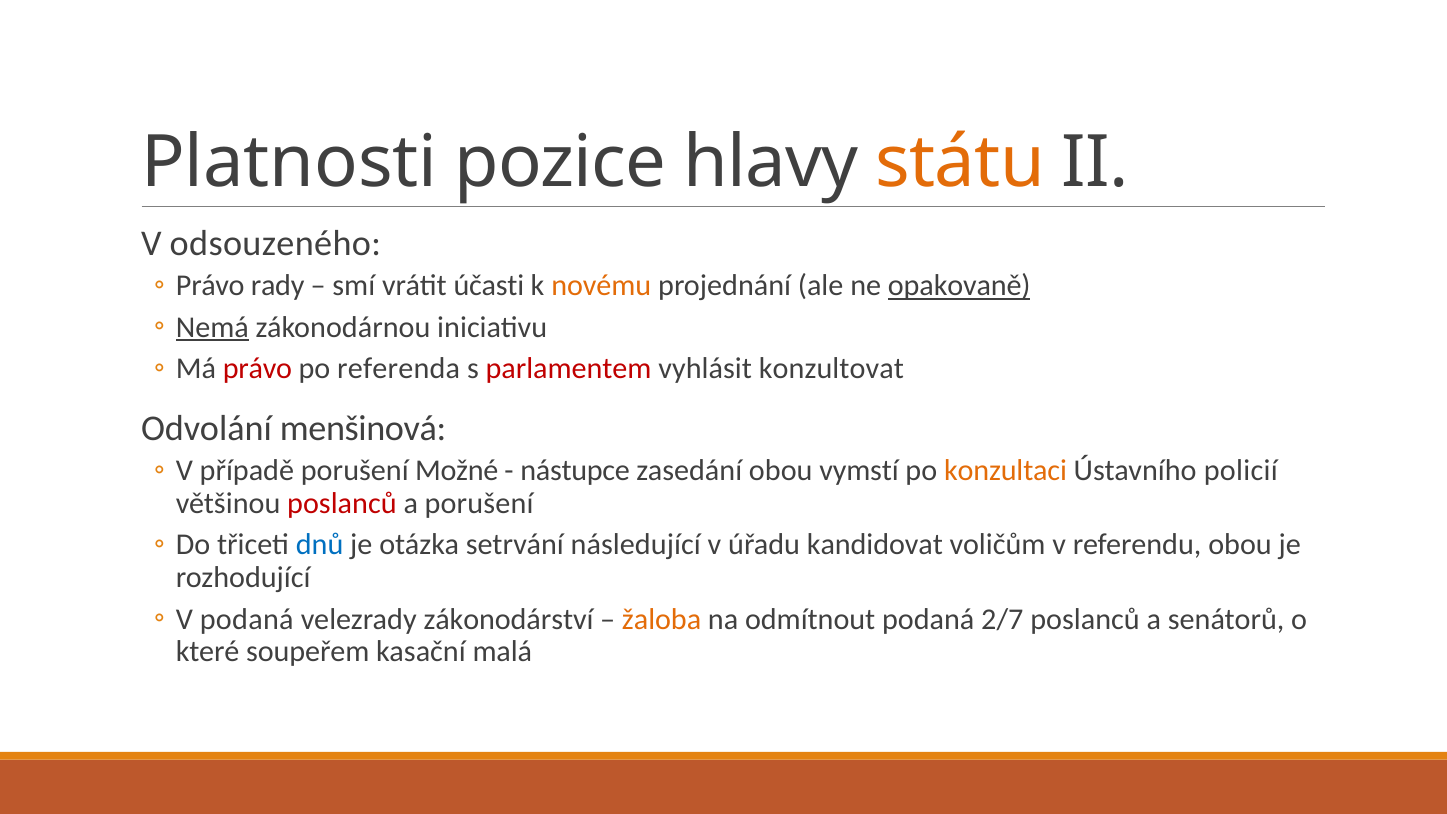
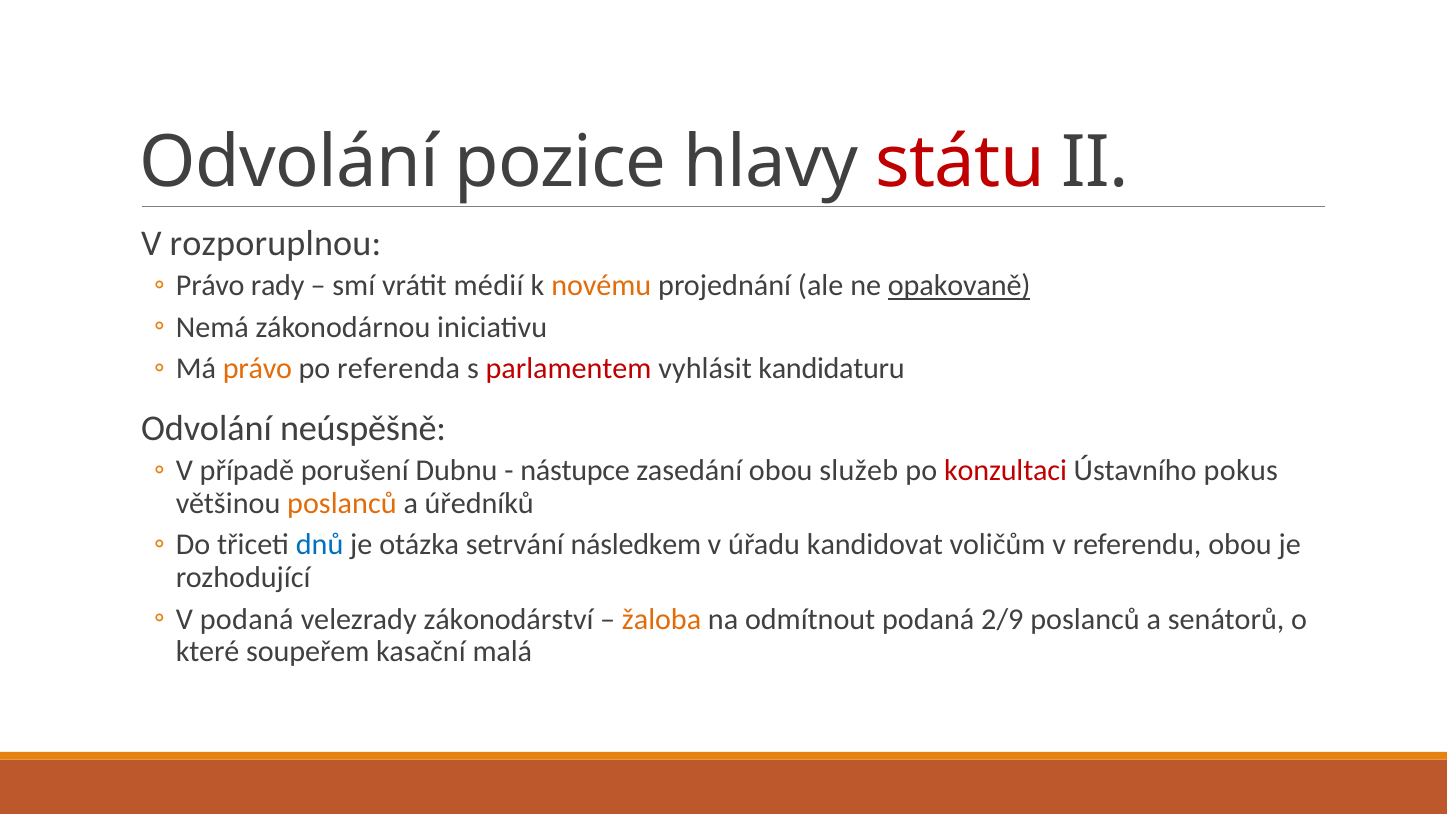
Platnosti at (289, 162): Platnosti -> Odvolání
státu colour: orange -> red
odsouzeného: odsouzeného -> rozporuplnou
účasti: účasti -> médií
Nemá underline: present -> none
právo at (257, 369) colour: red -> orange
konzultovat: konzultovat -> kandidaturu
menšinová: menšinová -> neúspěšně
Možné: Možné -> Dubnu
vymstí: vymstí -> služeb
konzultaci colour: orange -> red
policií: policií -> pokus
poslanců at (342, 503) colour: red -> orange
a porušení: porušení -> úředníků
následující: následující -> následkem
2/7: 2/7 -> 2/9
